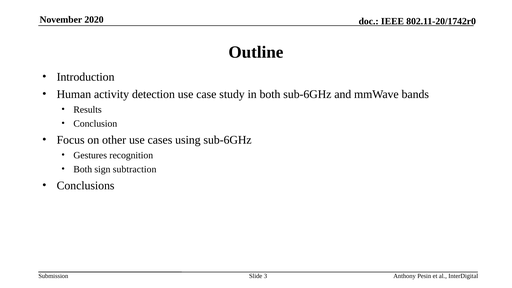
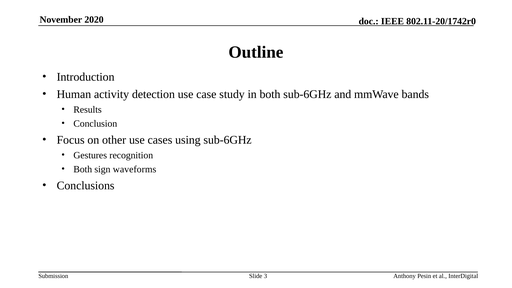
subtraction: subtraction -> waveforms
